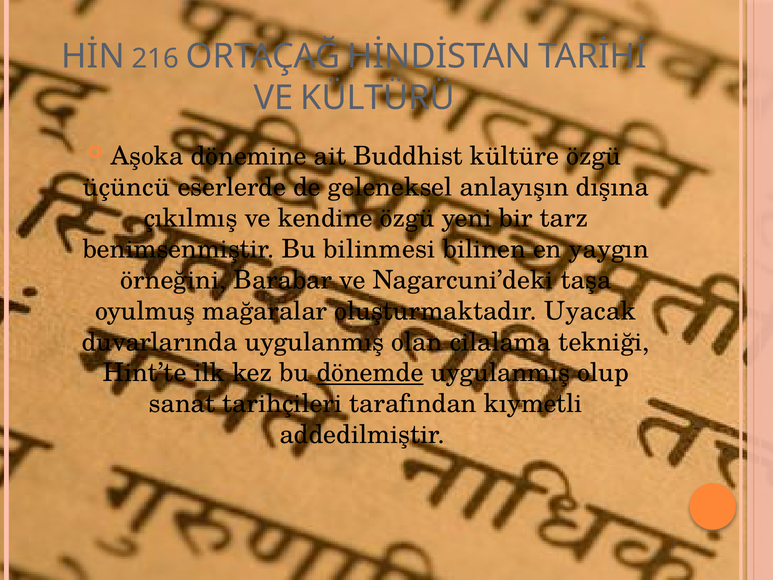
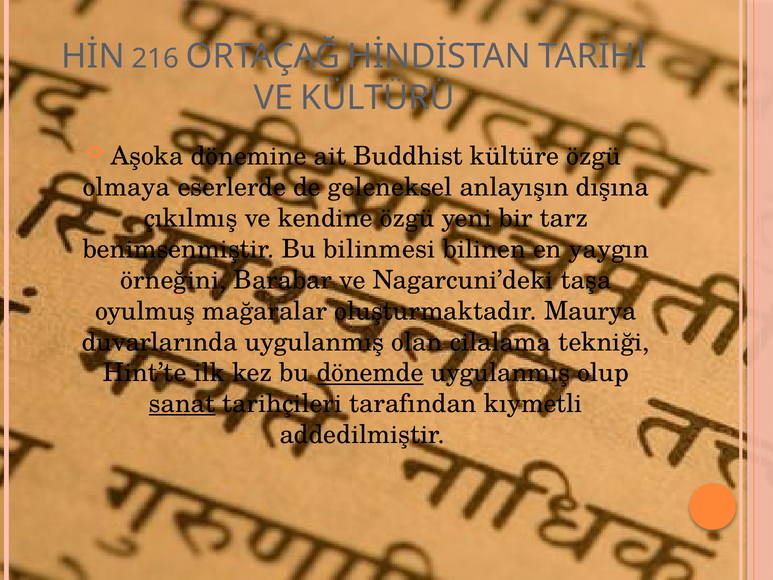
üçüncü: üçüncü -> olmaya
Uyacak: Uyacak -> Maurya
sanat underline: none -> present
